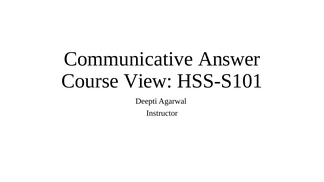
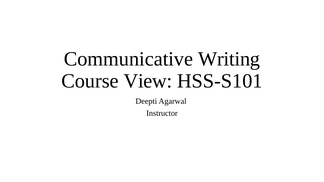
Answer: Answer -> Writing
